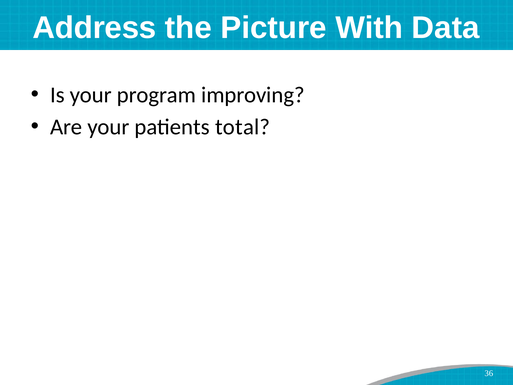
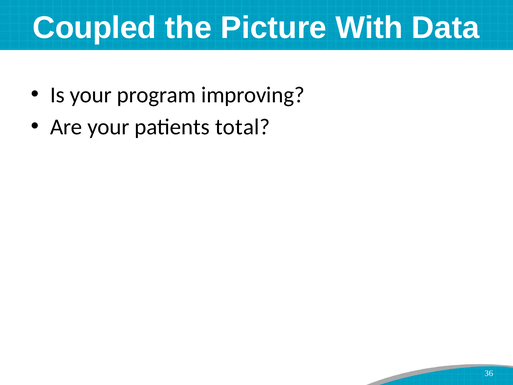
Address: Address -> Coupled
